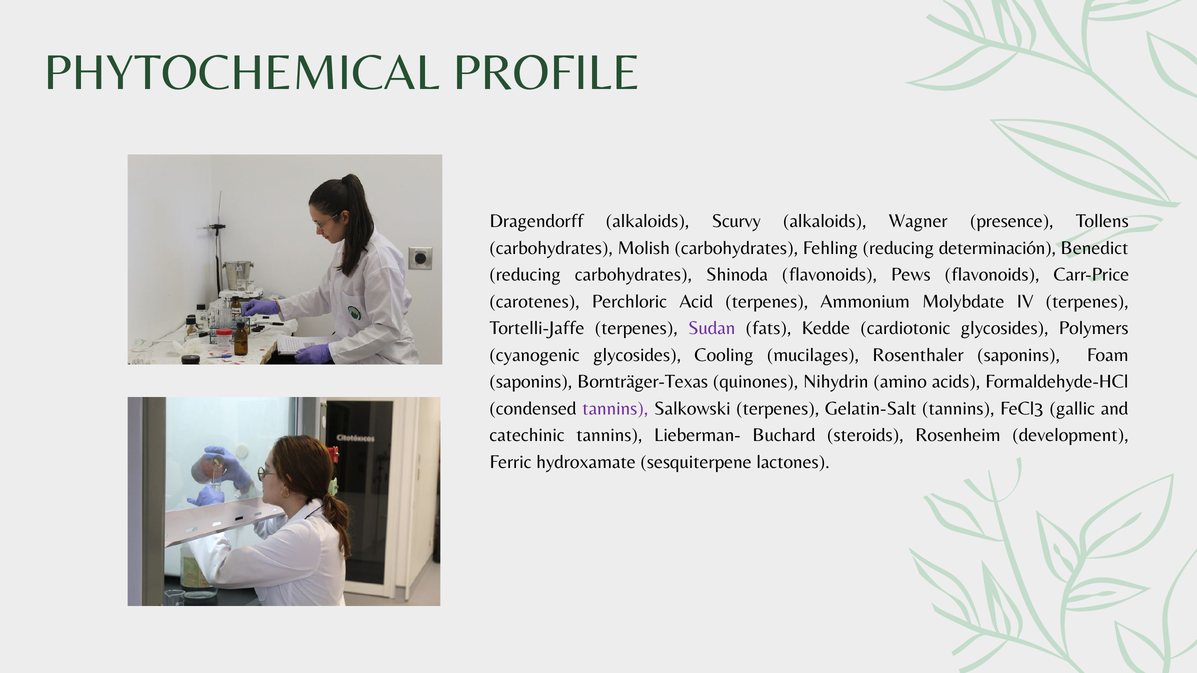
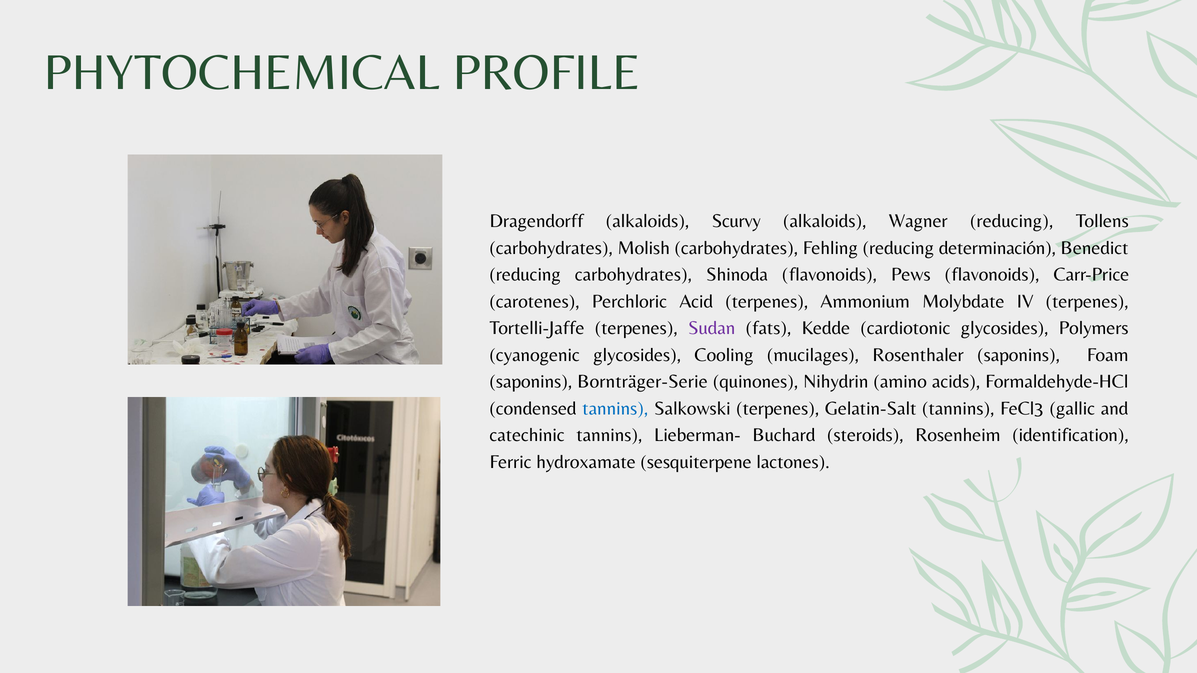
Wagner presence: presence -> reducing
Bornträger-Texas: Bornträger-Texas -> Bornträger-Serie
tannins at (615, 409) colour: purple -> blue
development: development -> identification
